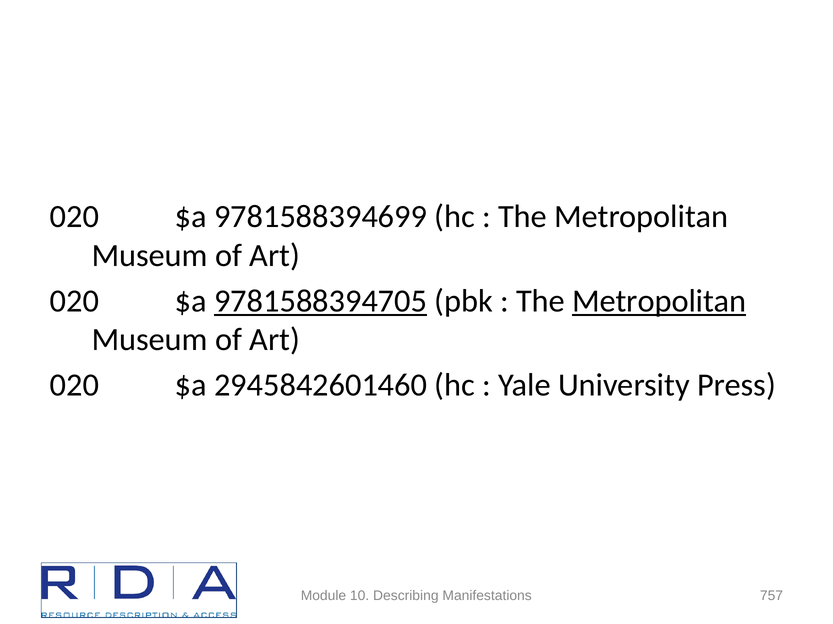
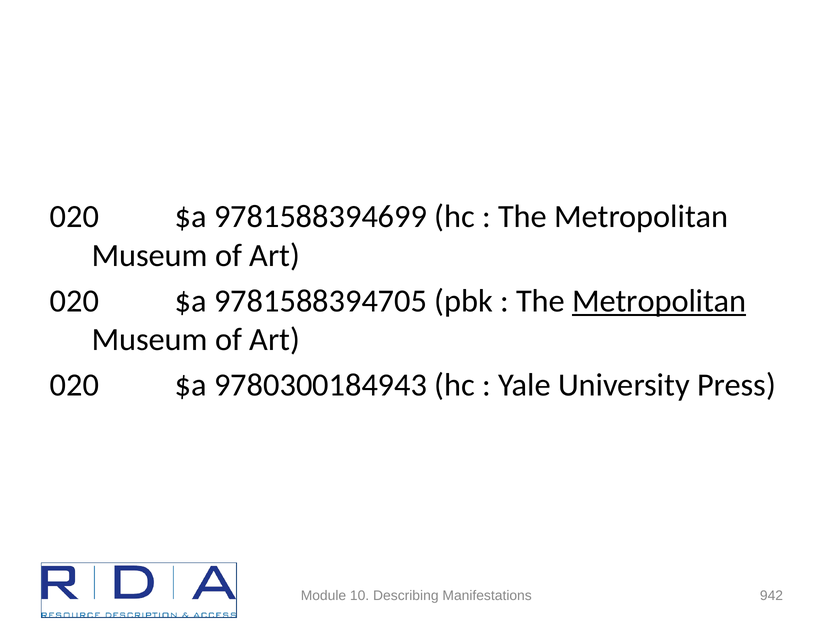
9781588394705 underline: present -> none
2945842601460: 2945842601460 -> 9780300184943
757: 757 -> 942
